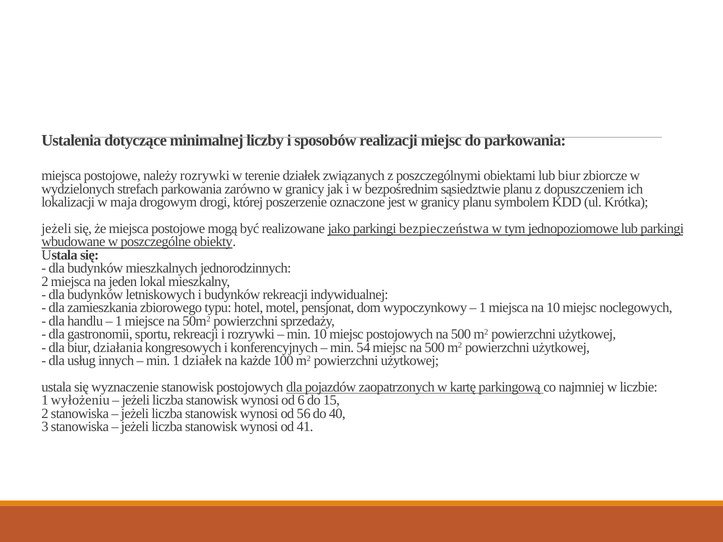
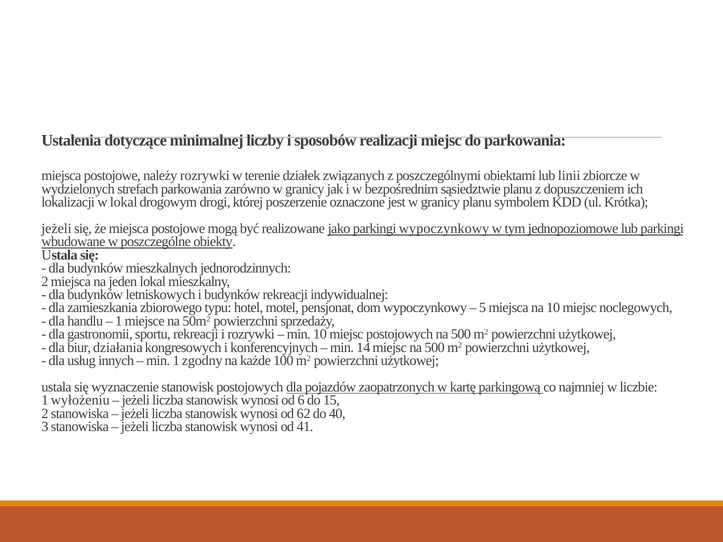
lub biur: biur -> linii
w maja: maja -> lokal
parkingi bezpieczeństwa: bezpieczeństwa -> wypoczynkowy
1 at (483, 308): 1 -> 5
54: 54 -> 14
1 działek: działek -> zgodny
56: 56 -> 62
